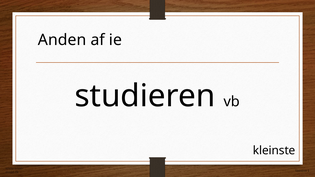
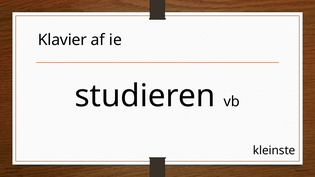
Anden: Anden -> Klavier
